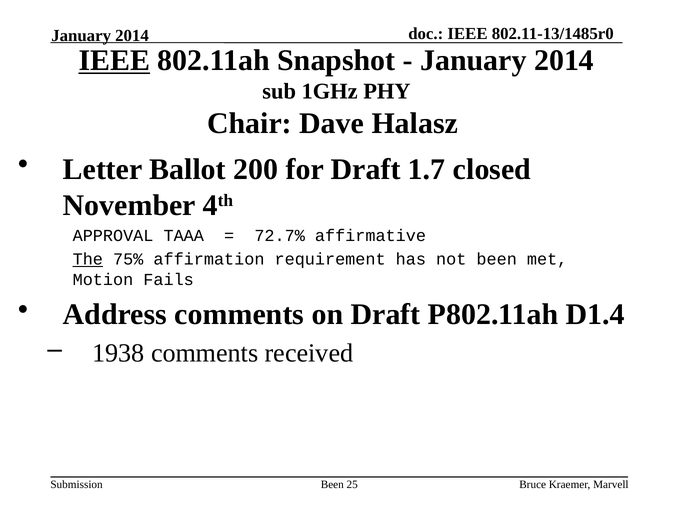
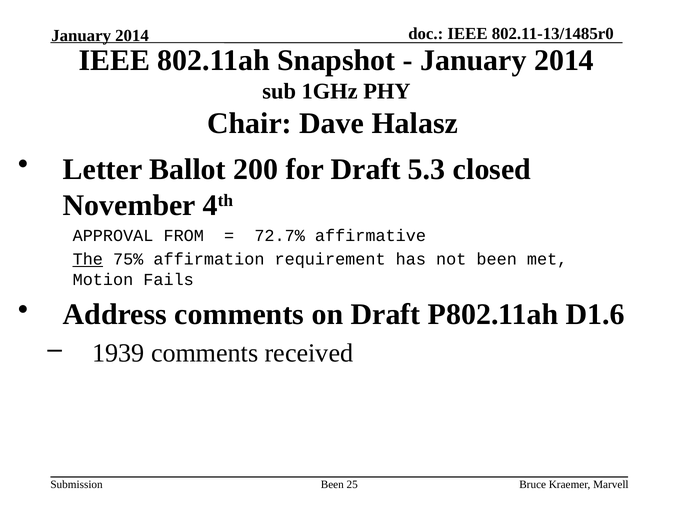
IEEE at (114, 60) underline: present -> none
1.7: 1.7 -> 5.3
TAAA: TAAA -> FROM
D1.4: D1.4 -> D1.6
1938: 1938 -> 1939
